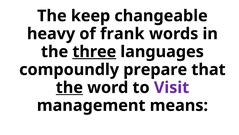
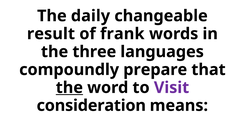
keep: keep -> daily
heavy: heavy -> result
three underline: present -> none
management: management -> consideration
